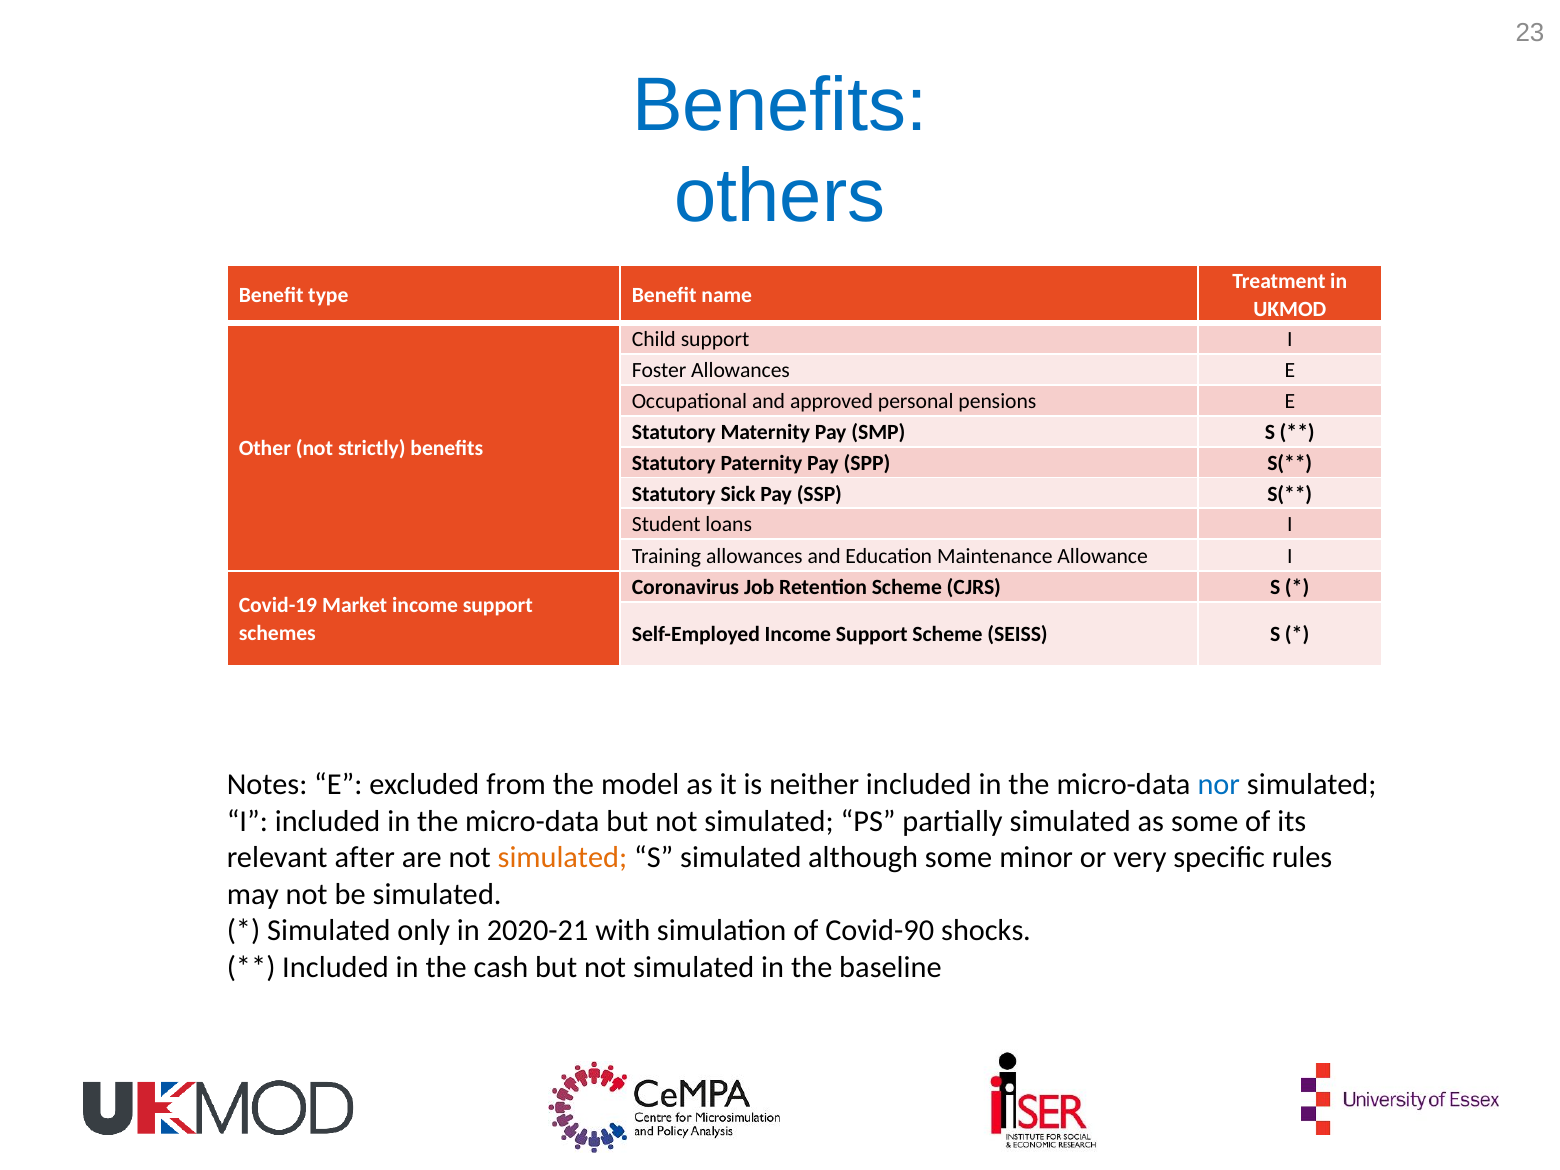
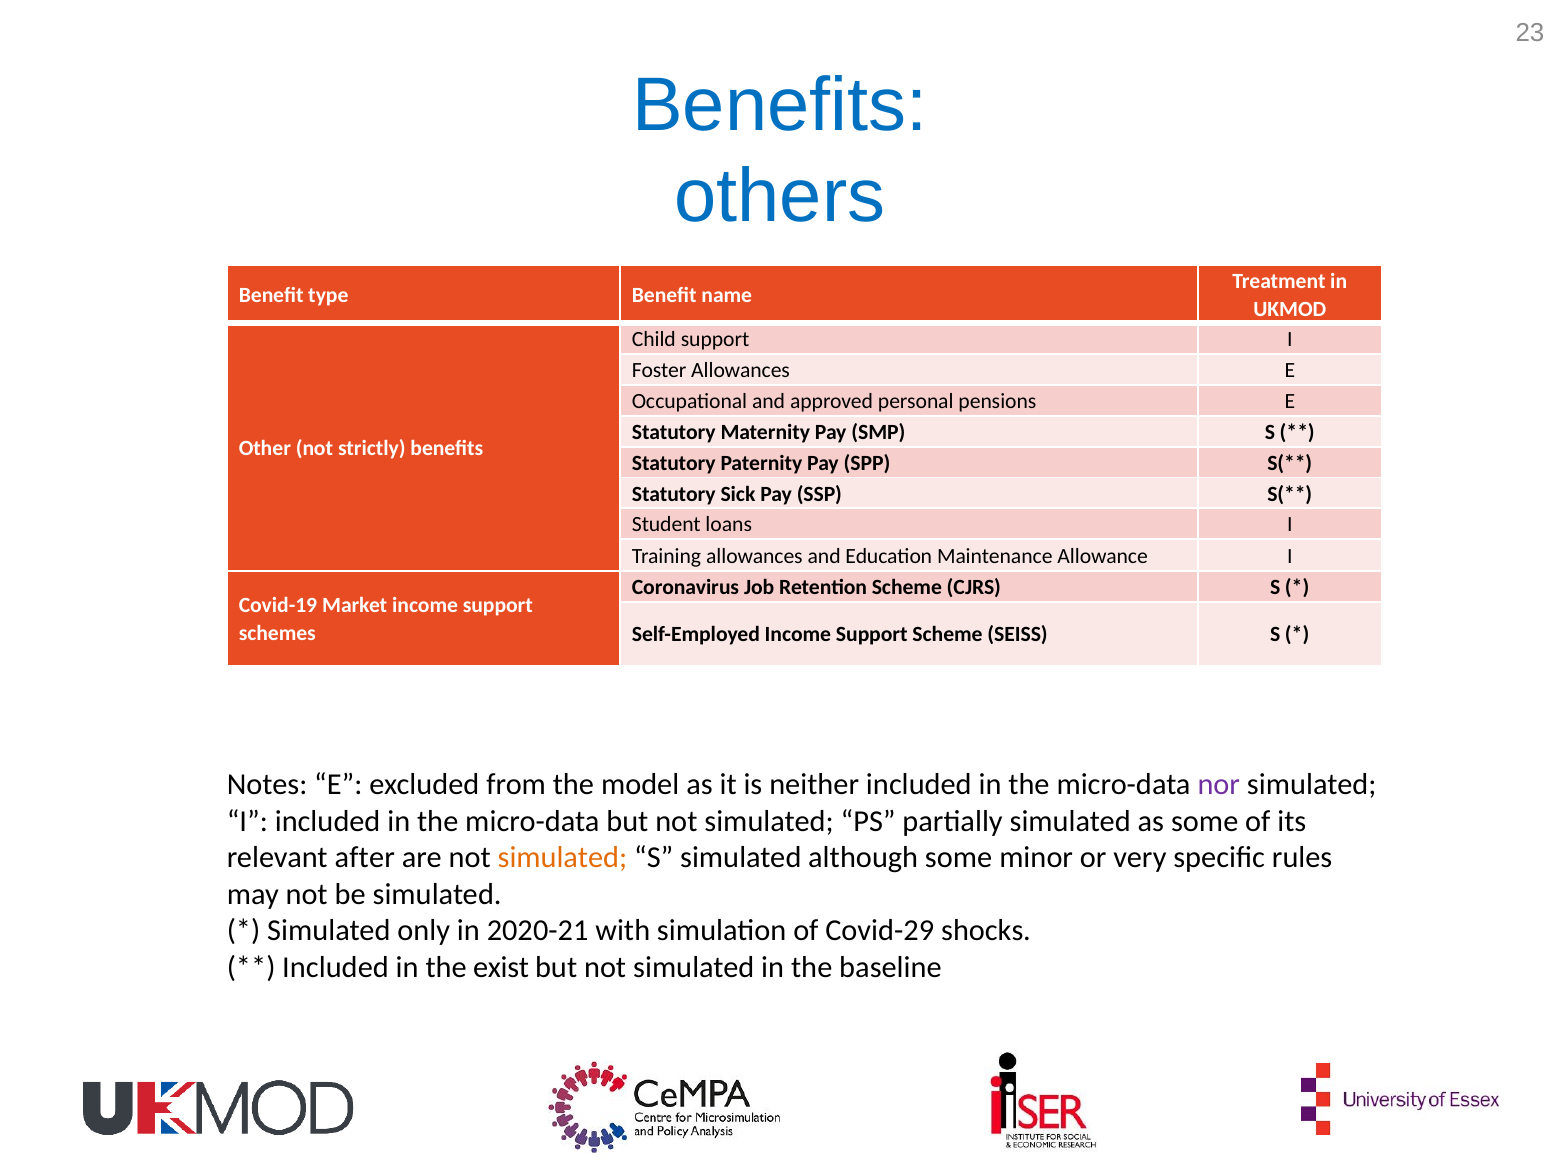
nor colour: blue -> purple
Covid-90: Covid-90 -> Covid-29
cash: cash -> exist
